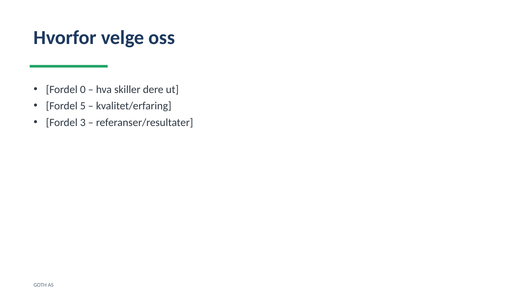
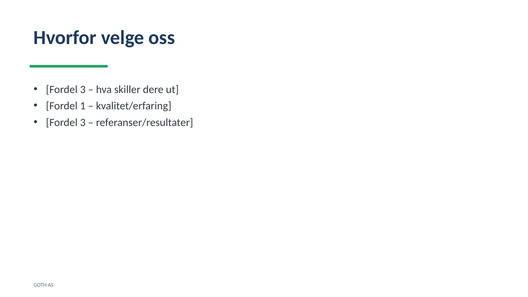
0 at (83, 89): 0 -> 3
5: 5 -> 1
